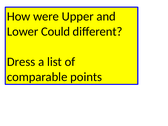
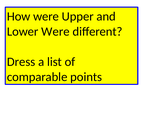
Lower Could: Could -> Were
